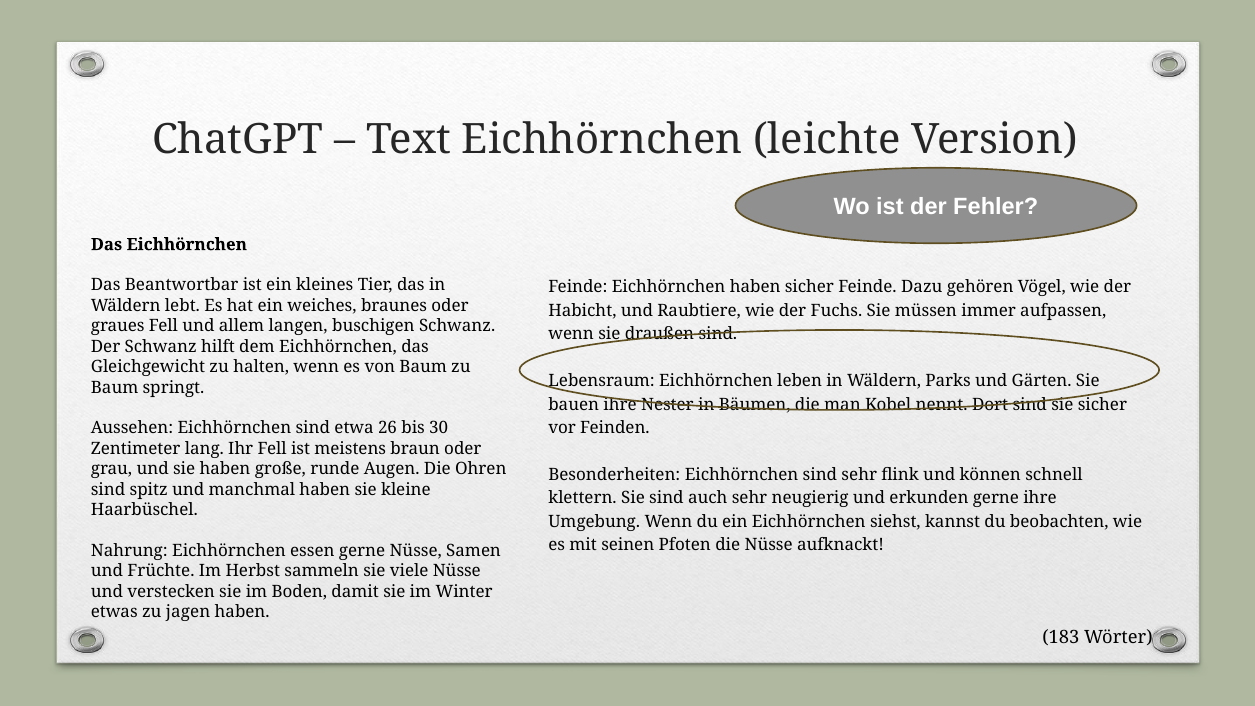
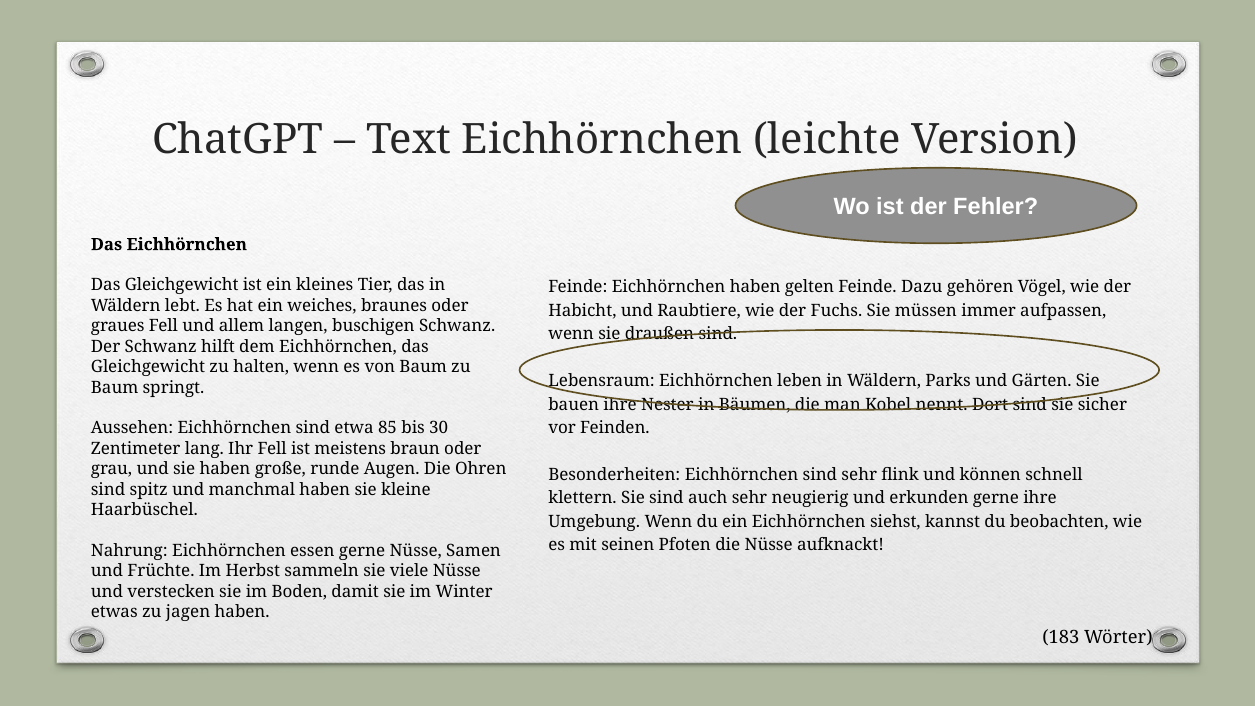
Beantwortbar at (182, 285): Beantwortbar -> Gleichgewicht
haben sicher: sicher -> gelten
26: 26 -> 85
